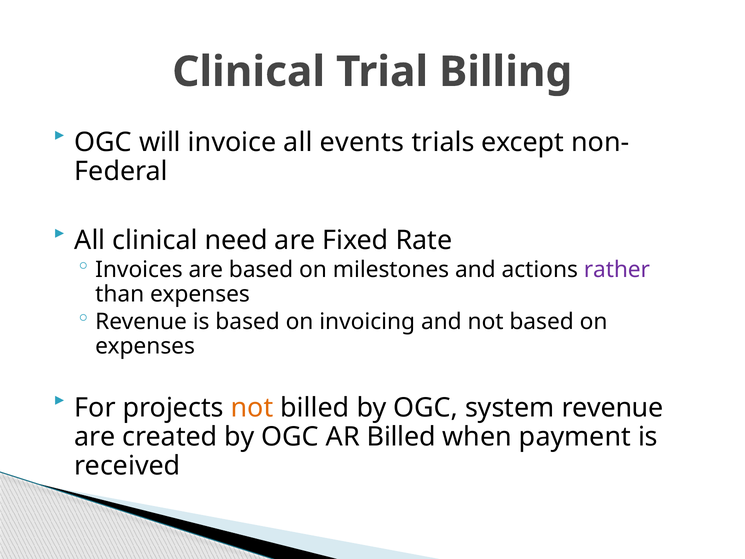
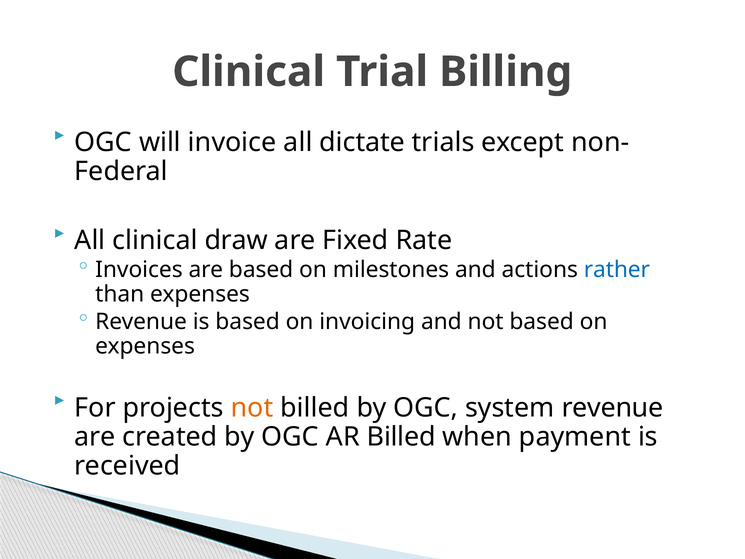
events: events -> dictate
need: need -> draw
rather colour: purple -> blue
